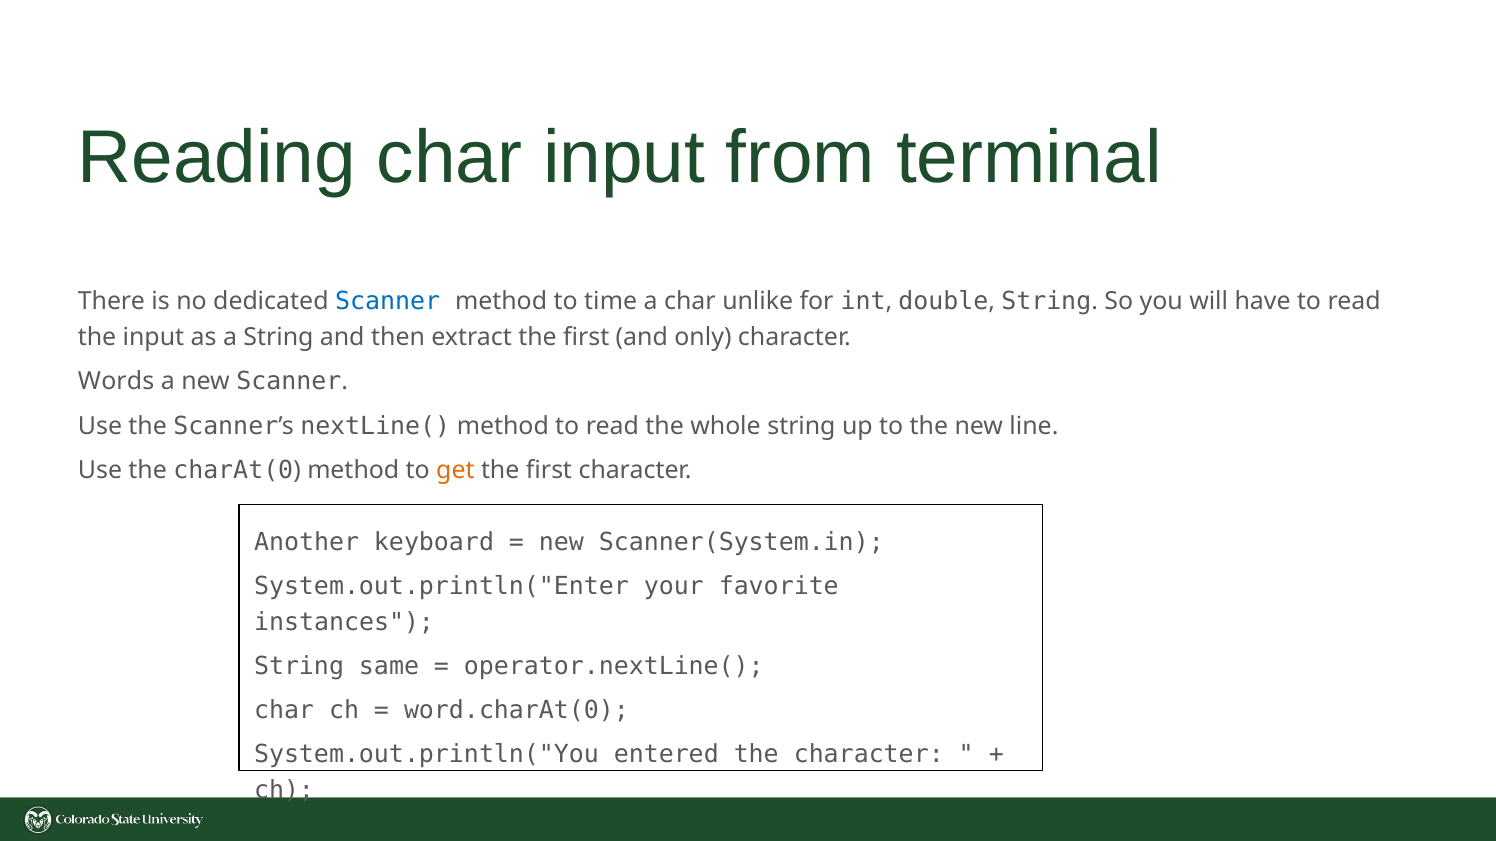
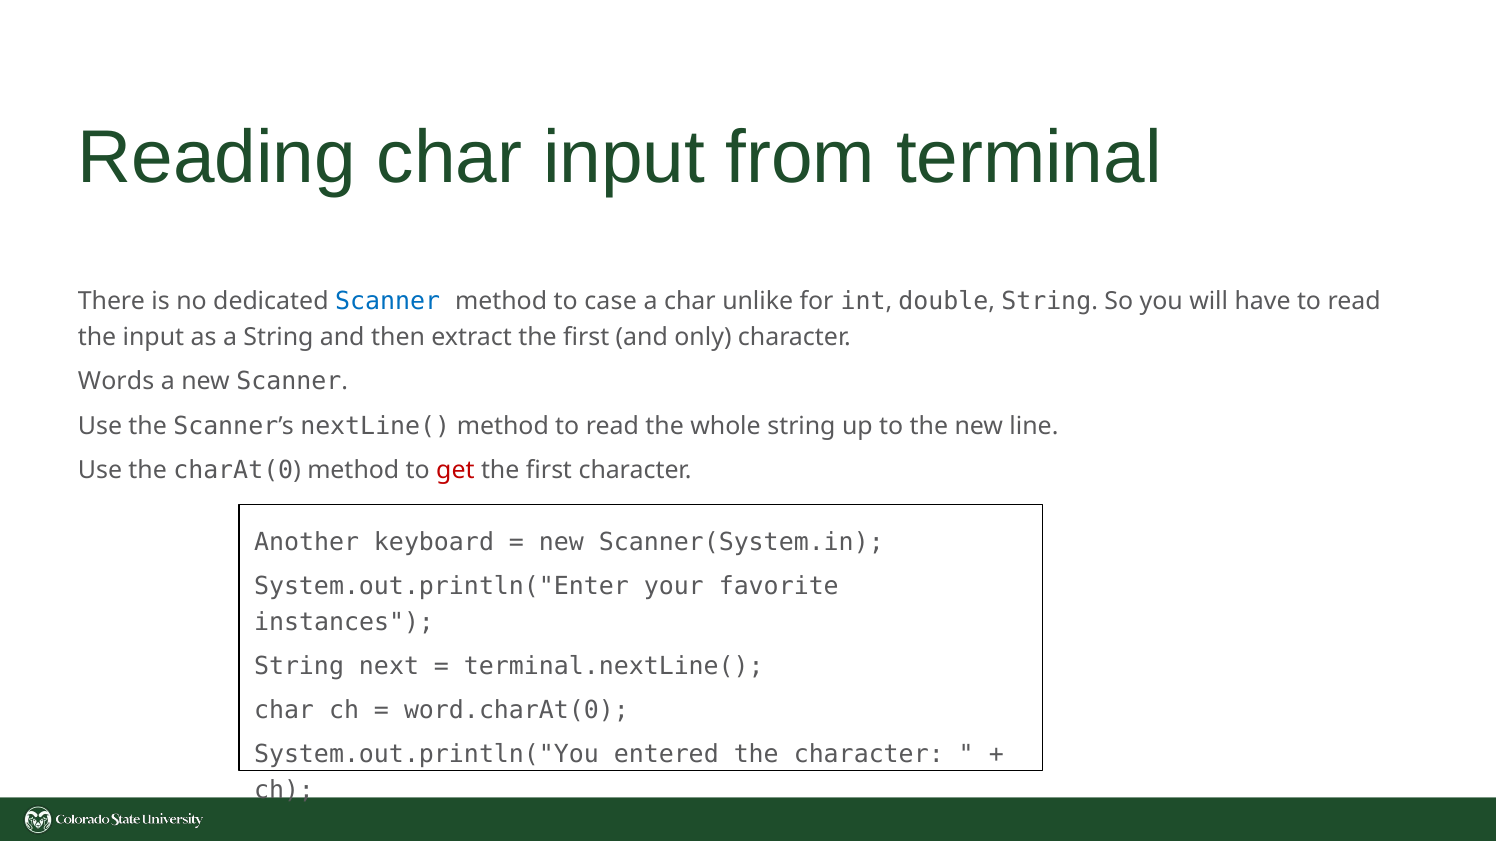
time: time -> case
get colour: orange -> red
same: same -> next
operator.nextLine(: operator.nextLine( -> terminal.nextLine(
